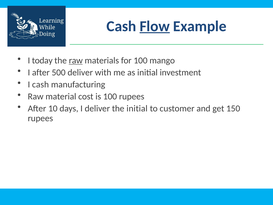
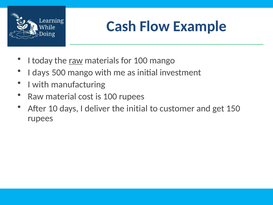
Flow underline: present -> none
I after: after -> days
500 deliver: deliver -> mango
I cash: cash -> with
